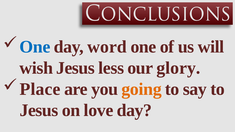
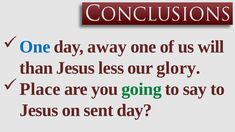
word: word -> away
wish: wish -> than
going colour: orange -> green
love: love -> sent
